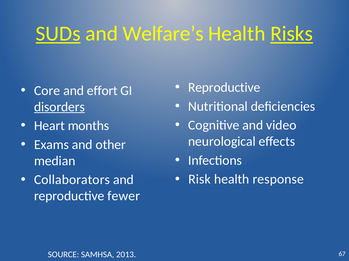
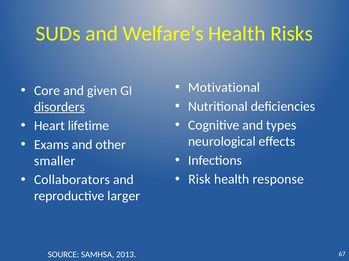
SUDs underline: present -> none
Risks underline: present -> none
Reproductive at (224, 88): Reproductive -> Motivational
effort: effort -> given
video: video -> types
months: months -> lifetime
median: median -> smaller
fewer: fewer -> larger
